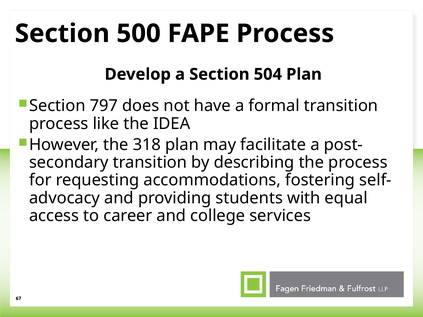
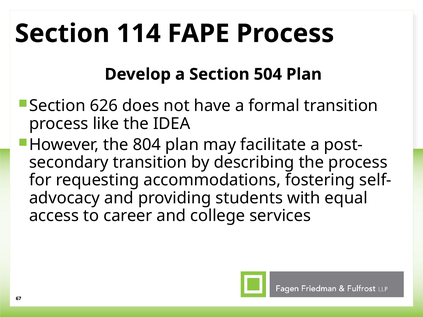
500: 500 -> 114
797: 797 -> 626
318: 318 -> 804
